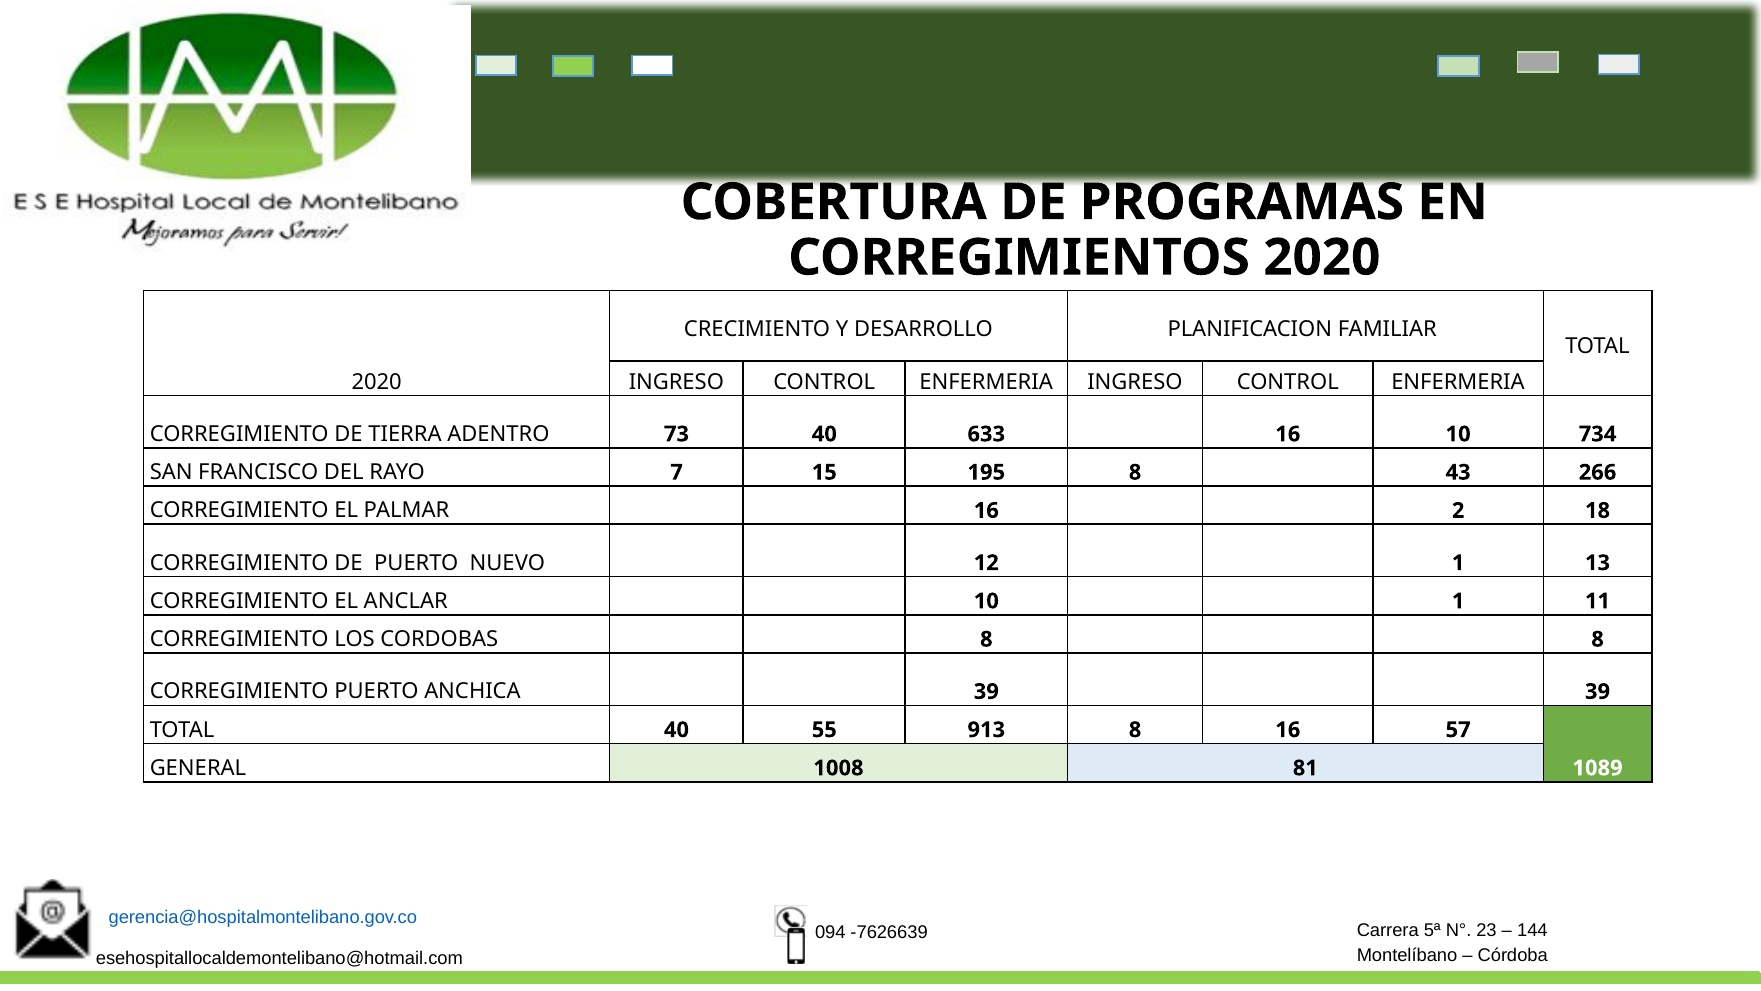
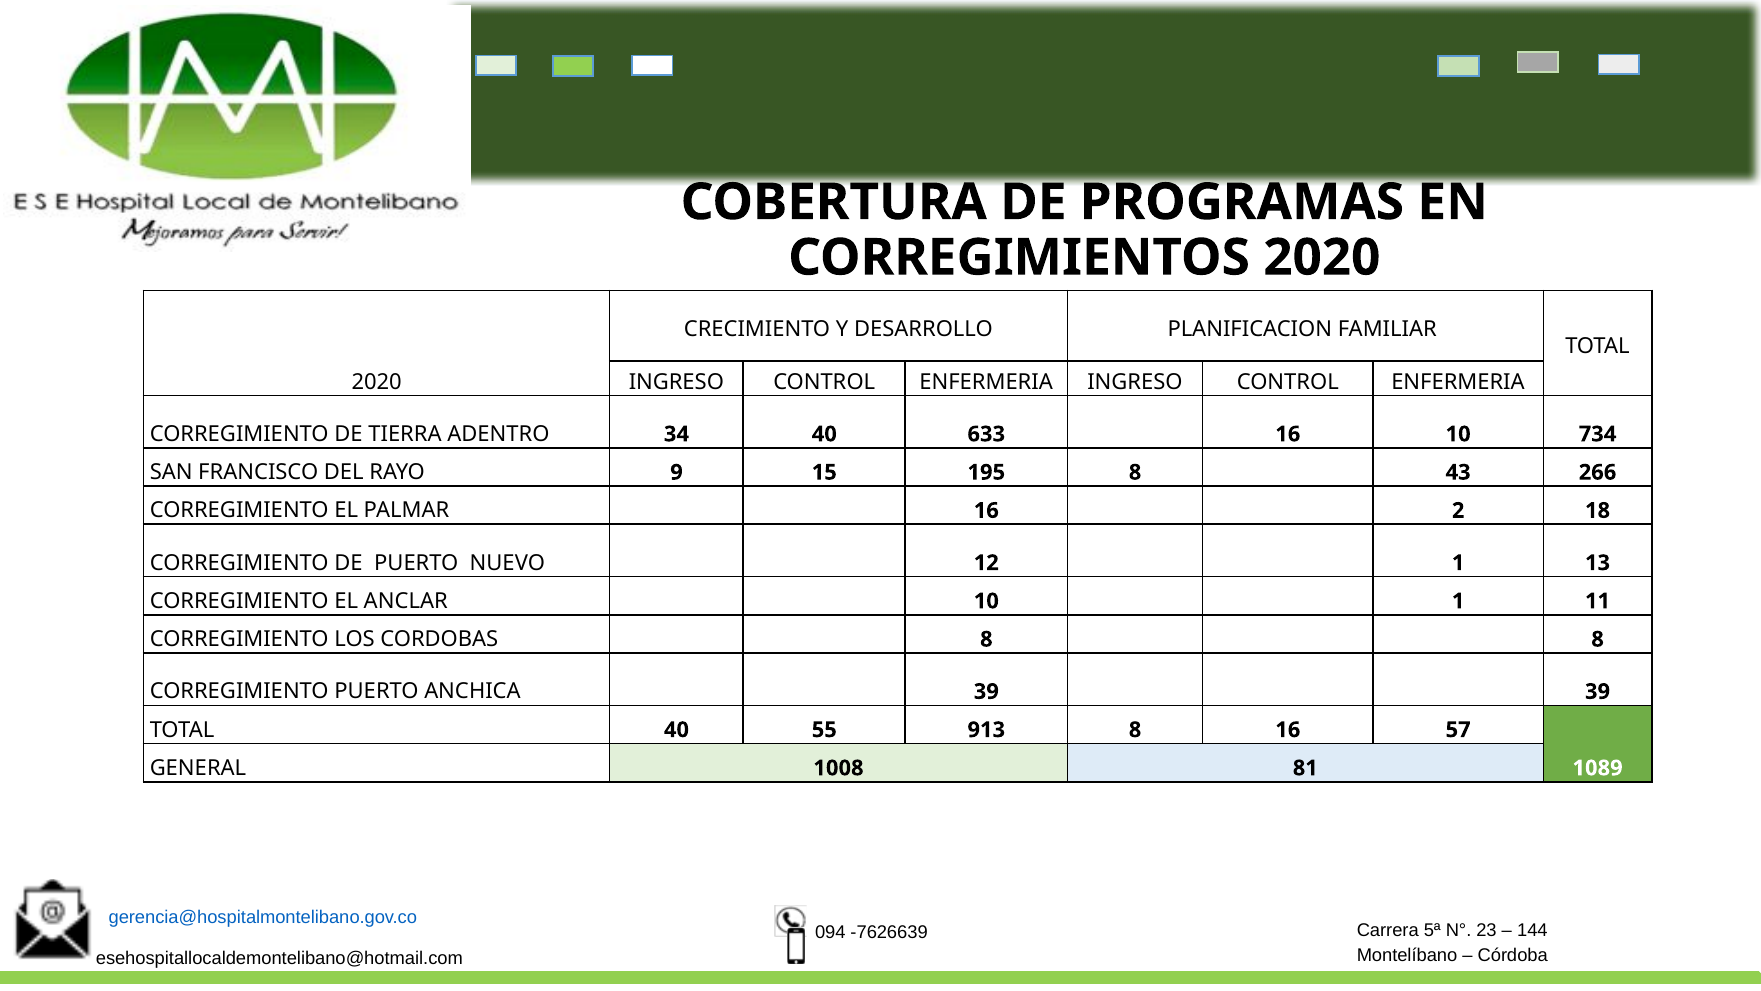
73: 73 -> 34
7: 7 -> 9
